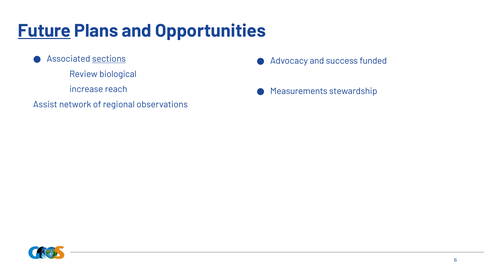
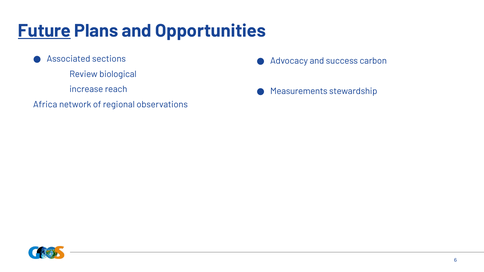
sections underline: present -> none
funded: funded -> carbon
Assist: Assist -> Africa
